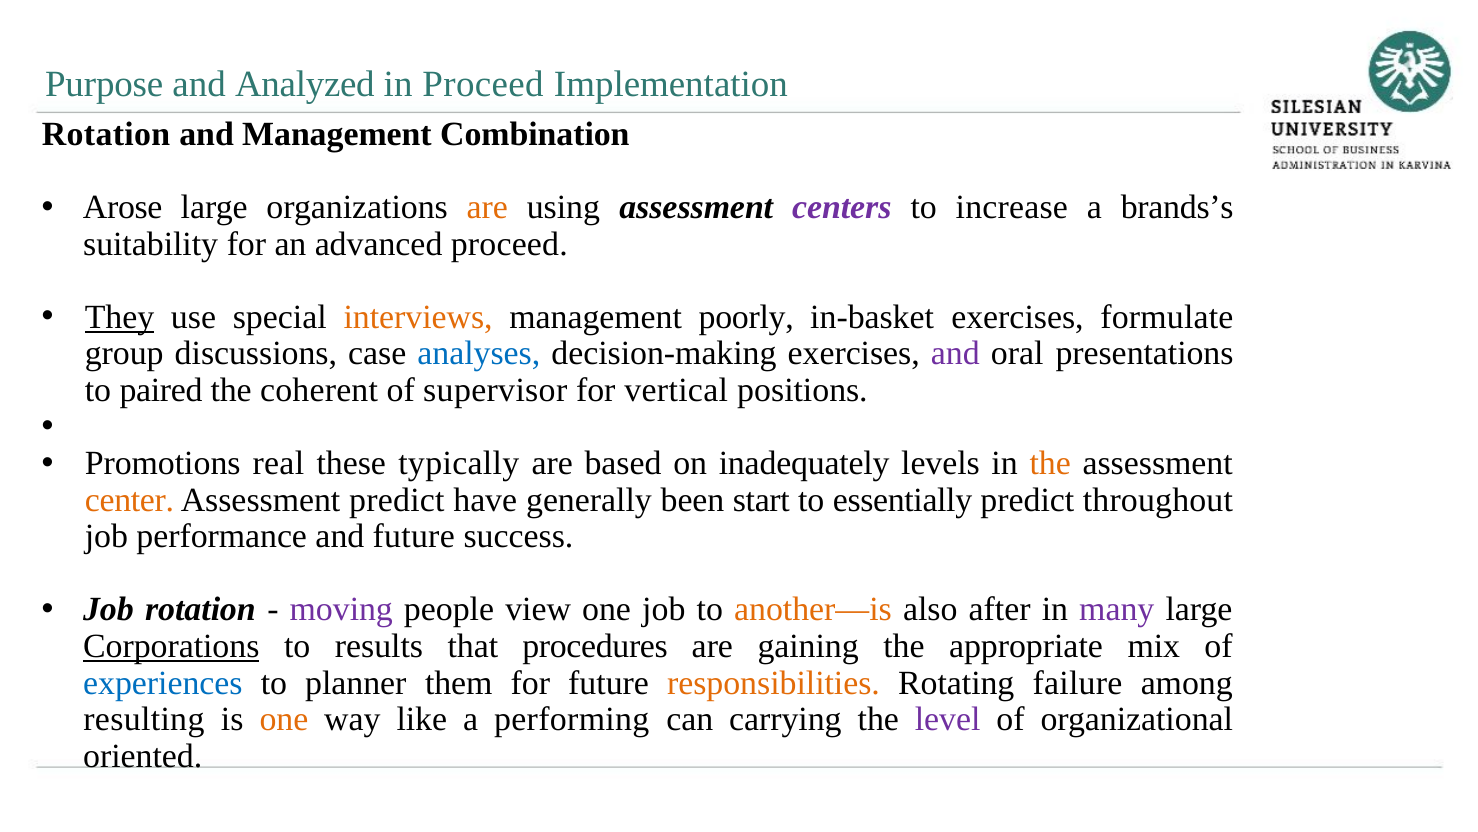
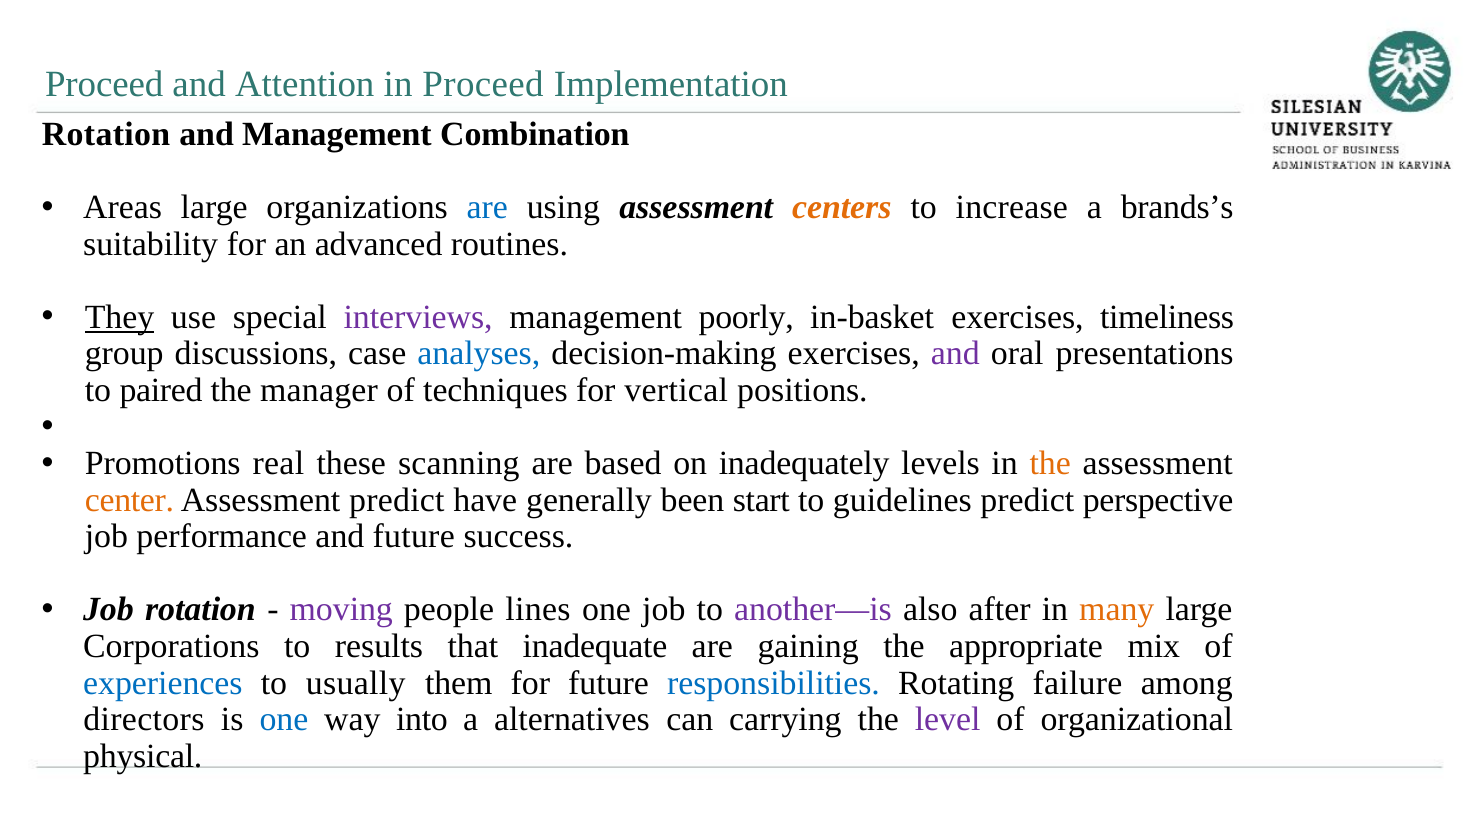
Purpose at (104, 85): Purpose -> Proceed
Analyzed: Analyzed -> Attention
Arose: Arose -> Areas
are at (487, 207) colour: orange -> blue
centers colour: purple -> orange
advanced proceed: proceed -> routines
interviews colour: orange -> purple
formulate: formulate -> timeliness
coherent: coherent -> manager
supervisor: supervisor -> techniques
typically: typically -> scanning
essentially: essentially -> guidelines
throughout: throughout -> perspective
view: view -> lines
another—is colour: orange -> purple
many colour: purple -> orange
Corporations underline: present -> none
procedures: procedures -> inadequate
planner: planner -> usually
responsibilities colour: orange -> blue
resulting: resulting -> directors
one at (284, 719) colour: orange -> blue
like: like -> into
performing: performing -> alternatives
oriented: oriented -> physical
